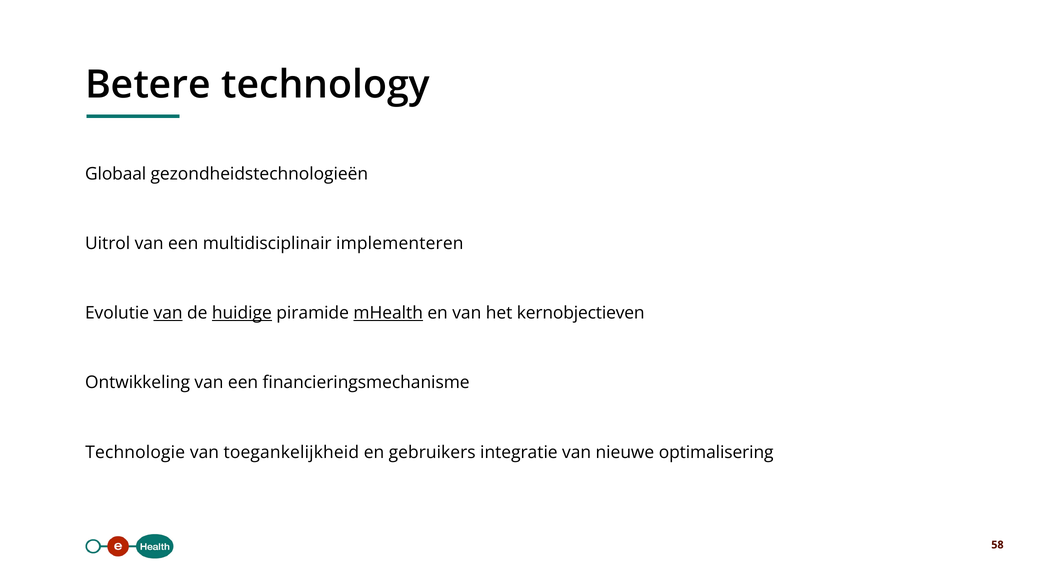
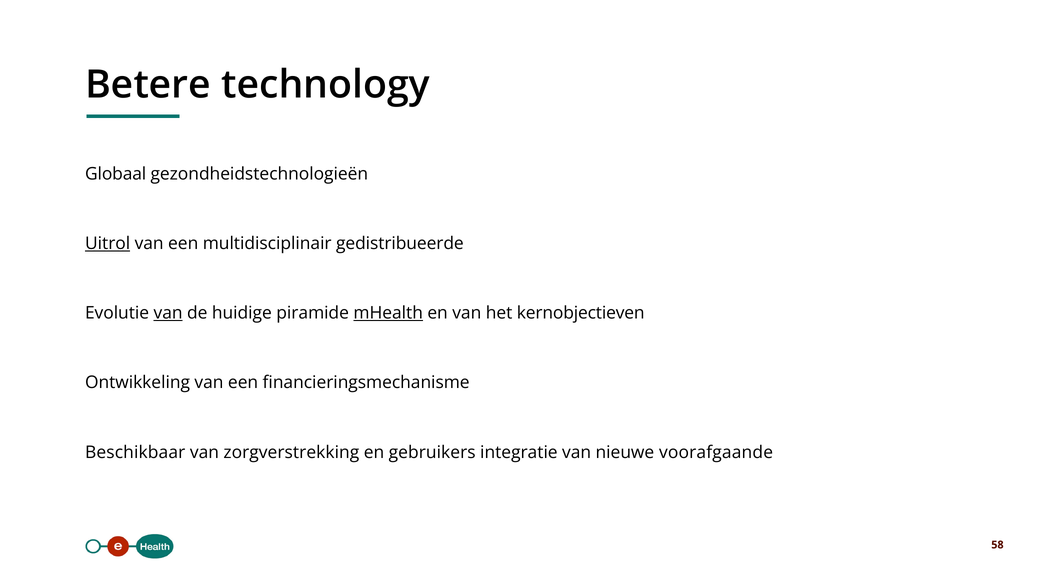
Uitrol underline: none -> present
implementeren: implementeren -> gedistribueerde
huidige underline: present -> none
Technologie: Technologie -> Beschikbaar
toegankelijkheid: toegankelijkheid -> zorgverstrekking
optimalisering: optimalisering -> voorafgaande
